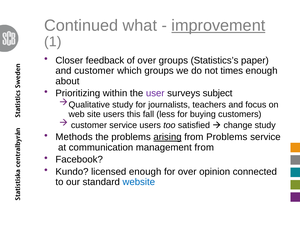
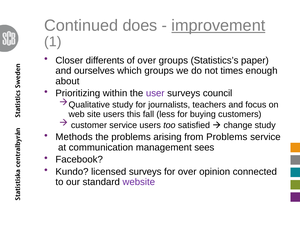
what: what -> does
feedback: feedback -> differents
and customer: customer -> ourselves
subject: subject -> council
arising underline: present -> none
management from: from -> sees
licensed enough: enough -> surveys
website colour: blue -> purple
